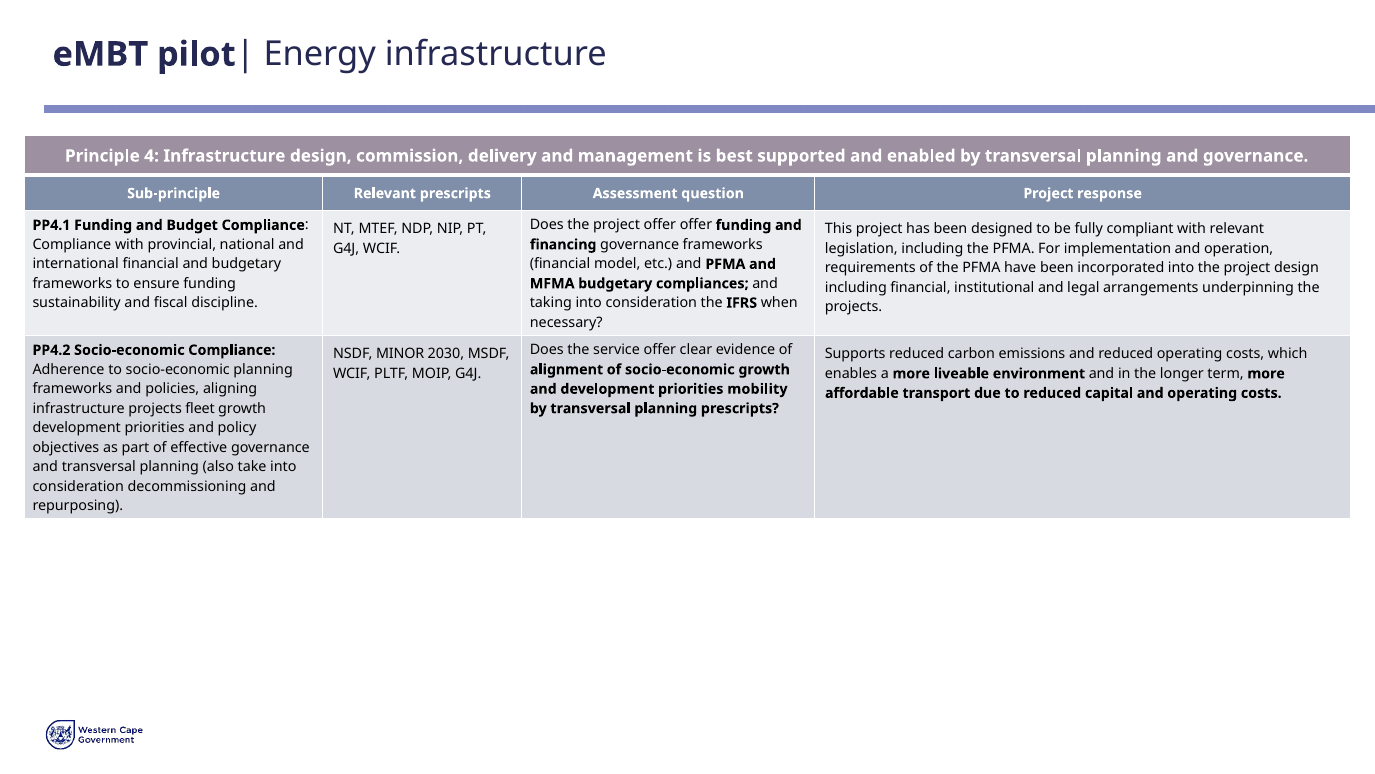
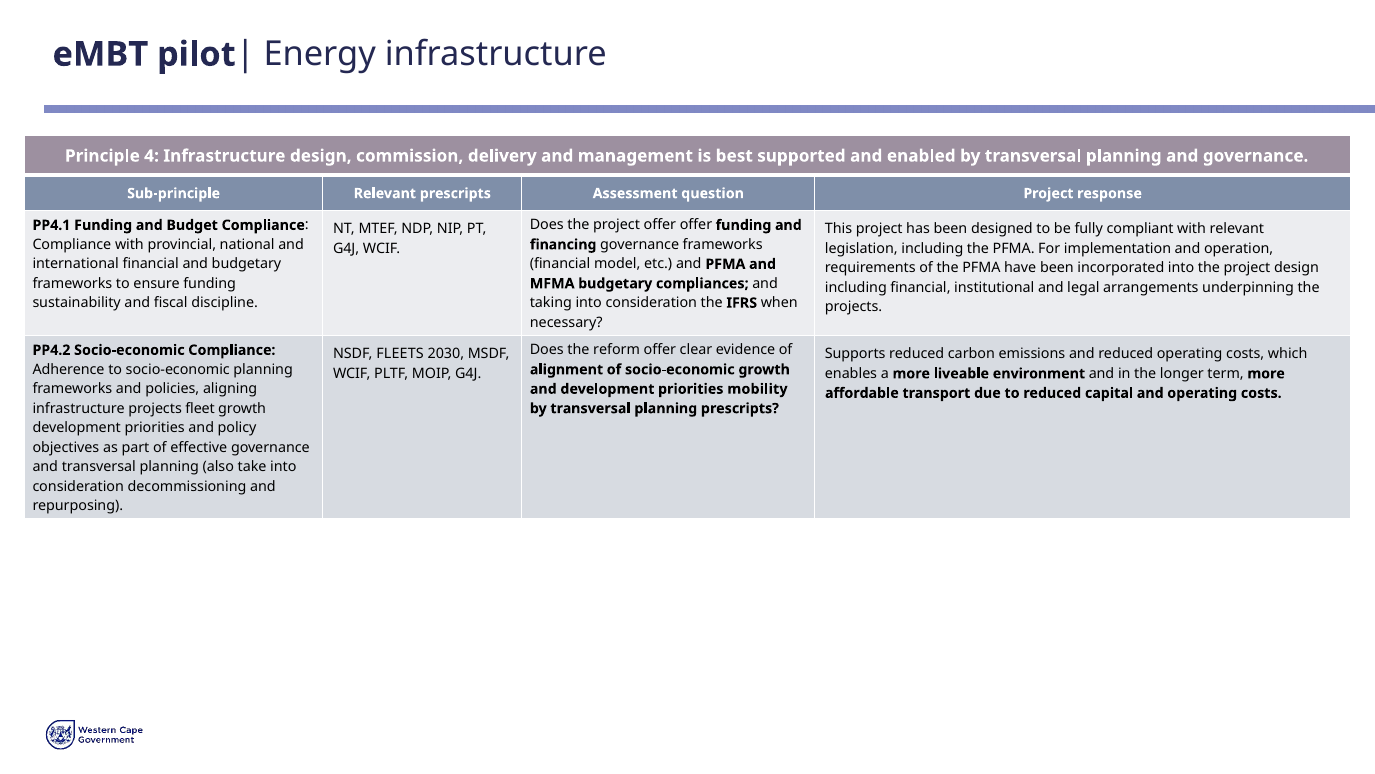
service: service -> reform
MINOR: MINOR -> FLEETS
